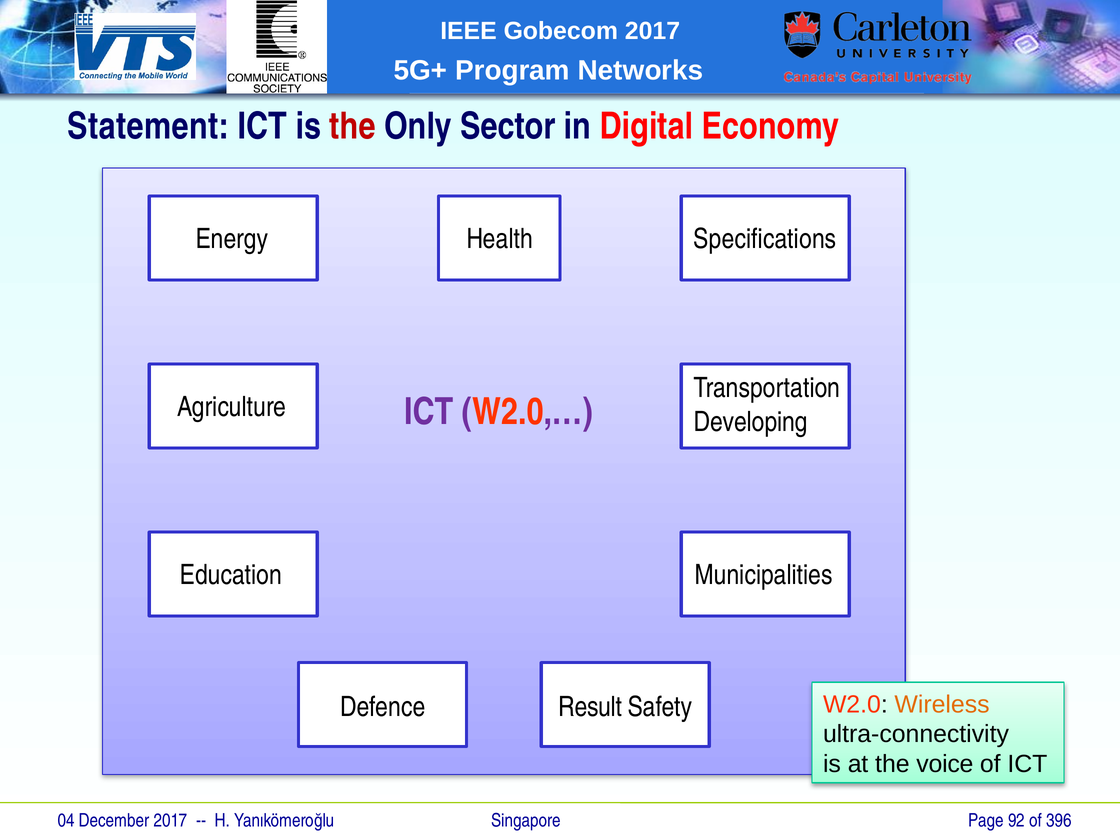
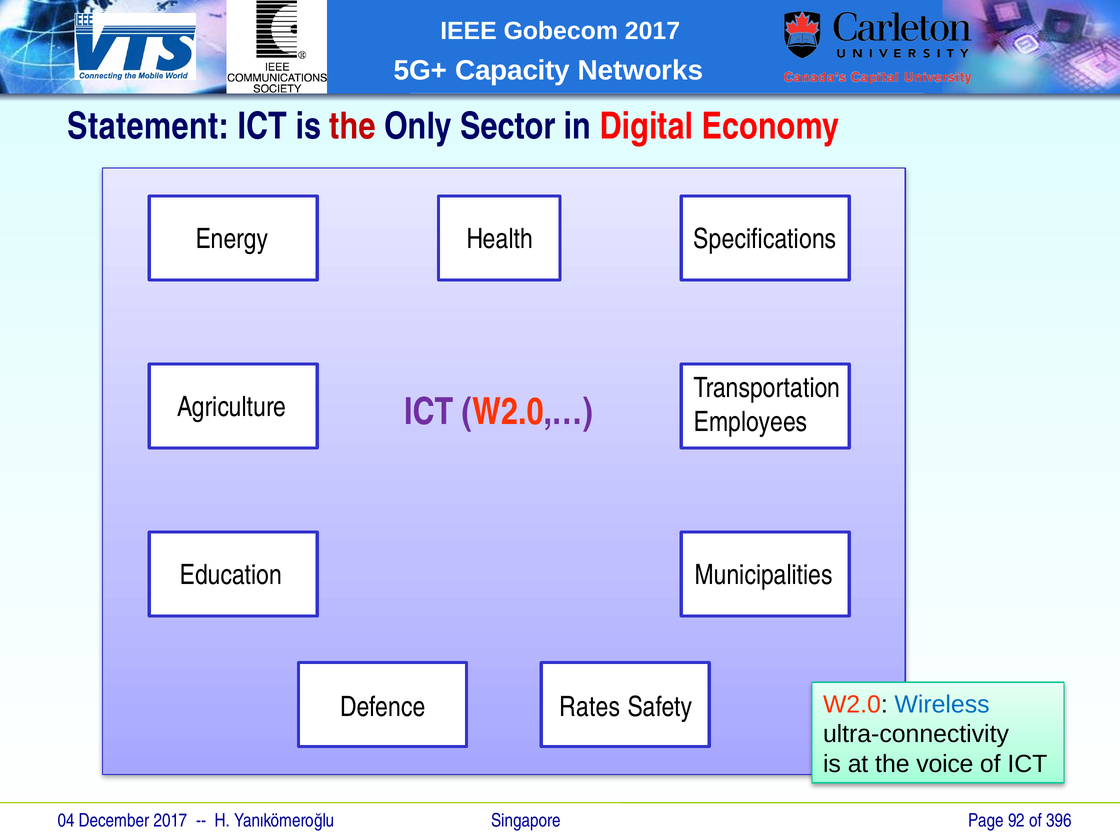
Program: Program -> Capacity
Developing: Developing -> Employees
Wireless colour: orange -> blue
Result: Result -> Rates
